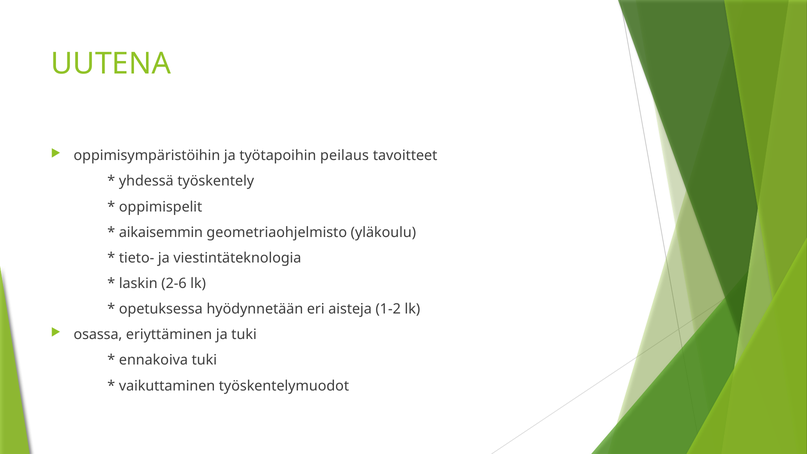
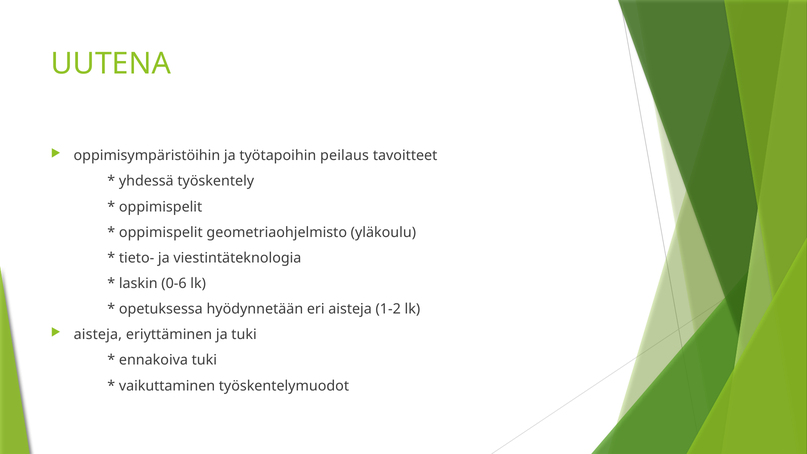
aikaisemmin at (161, 232): aikaisemmin -> oppimispelit
2-6: 2-6 -> 0-6
osassa at (98, 335): osassa -> aisteja
